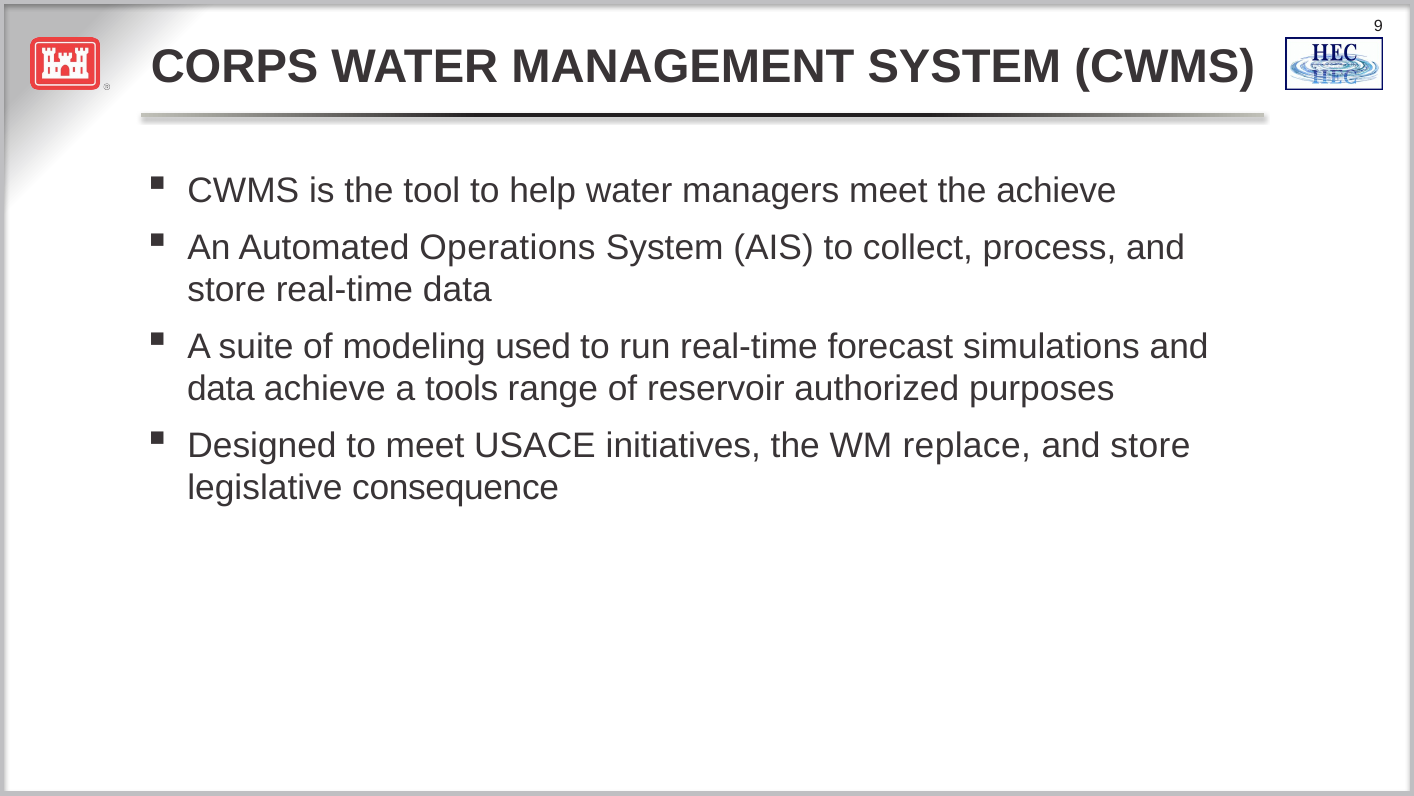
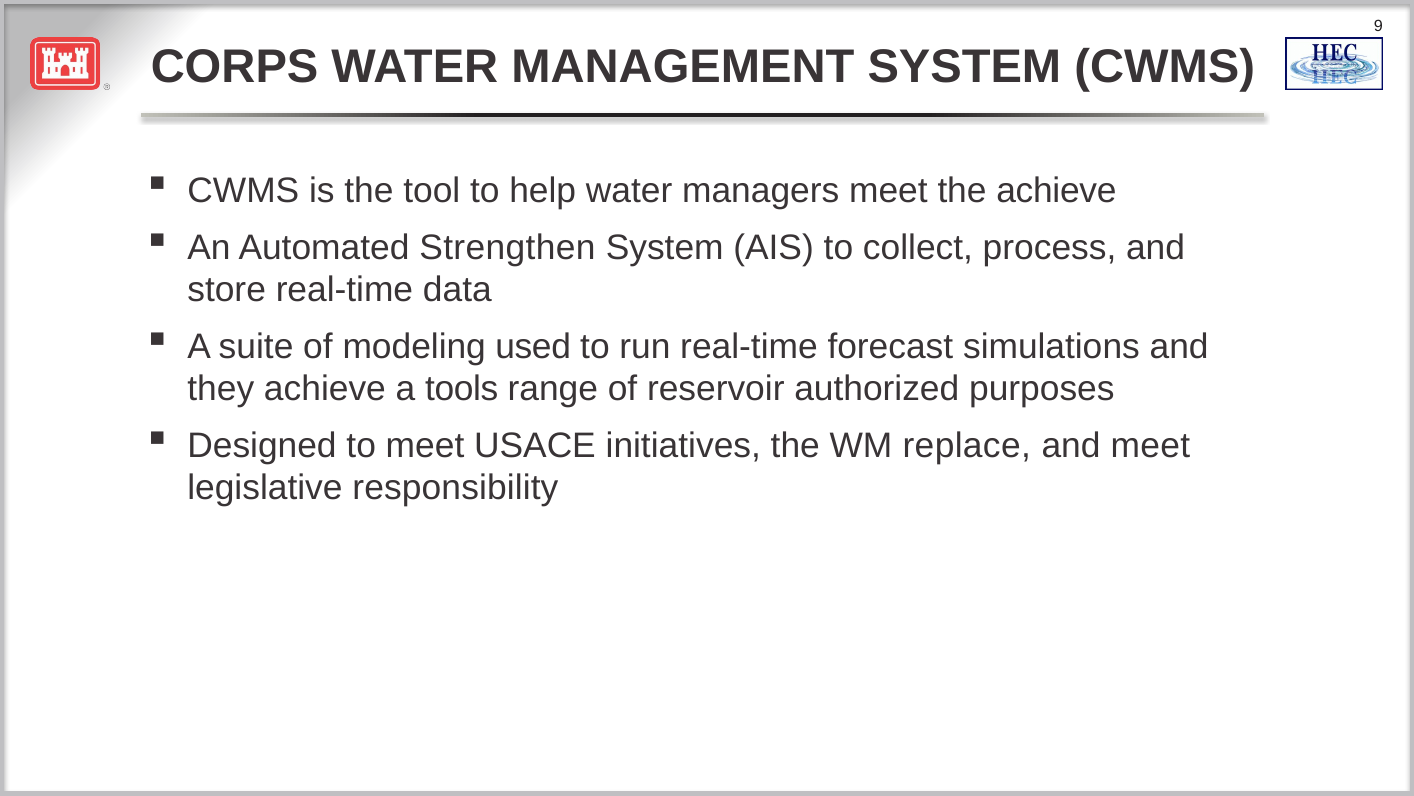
Operations: Operations -> Strengthen
data at (221, 389): data -> they
store at (1150, 445): store -> meet
consequence: consequence -> responsibility
